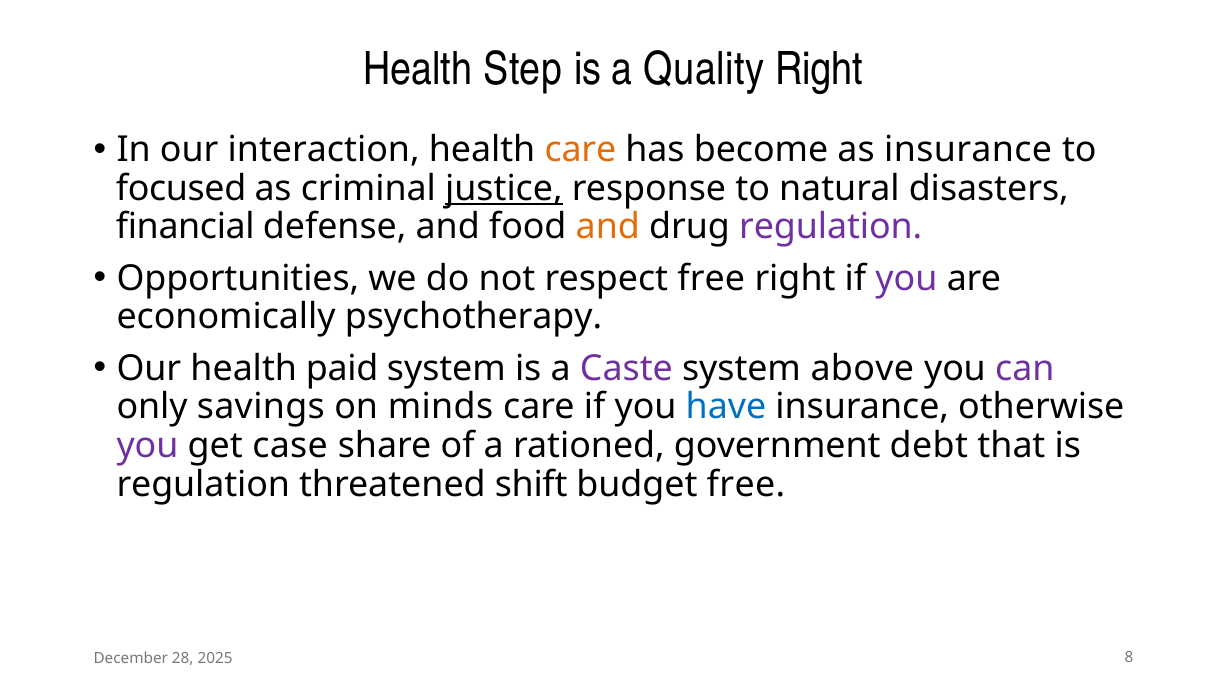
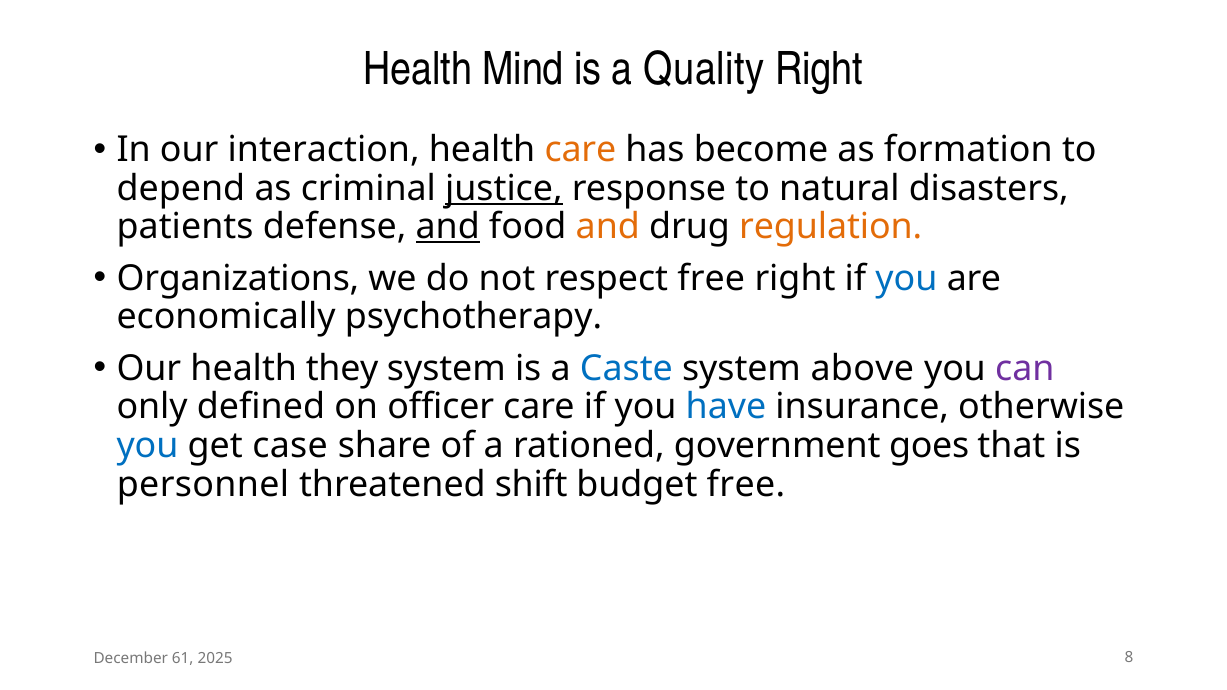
Step: Step -> Mind
as insurance: insurance -> formation
focused: focused -> depend
financial: financial -> patients
and at (448, 227) underline: none -> present
regulation at (831, 227) colour: purple -> orange
Opportunities: Opportunities -> Organizations
you at (906, 278) colour: purple -> blue
paid: paid -> they
Caste colour: purple -> blue
savings: savings -> defined
minds: minds -> officer
you at (147, 446) colour: purple -> blue
debt: debt -> goes
regulation at (203, 485): regulation -> personnel
28: 28 -> 61
